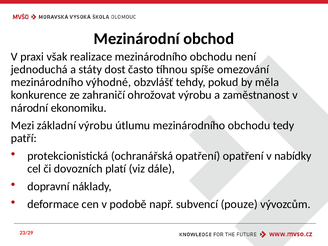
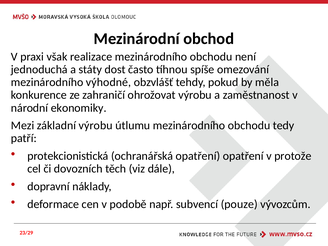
ekonomiku: ekonomiku -> ekonomiky
nabídky: nabídky -> protože
platí: platí -> těch
